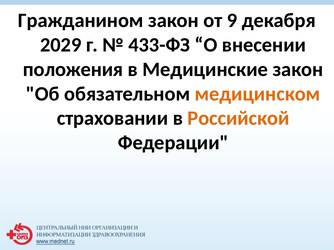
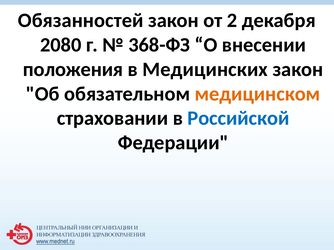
Гражданином: Гражданином -> Обязанностей
9: 9 -> 2
2029: 2029 -> 2080
433-ФЗ: 433-ФЗ -> 368-ФЗ
Медицинские: Медицинские -> Медицинских
Российской colour: orange -> blue
